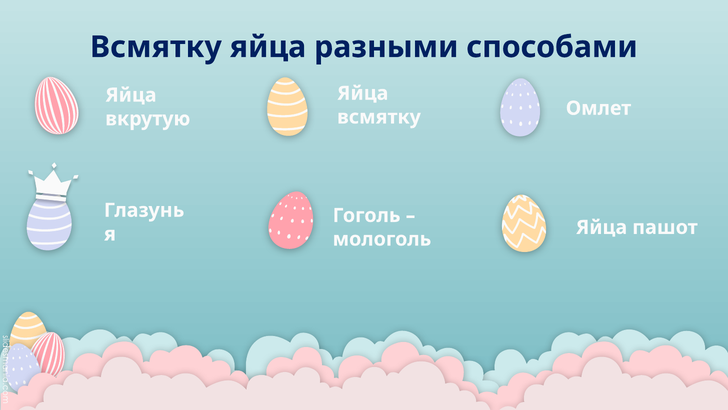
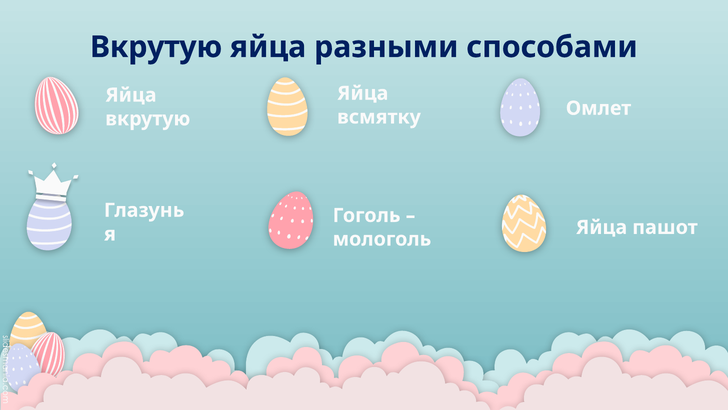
Всмятку at (156, 47): Всмятку -> Вкрутую
